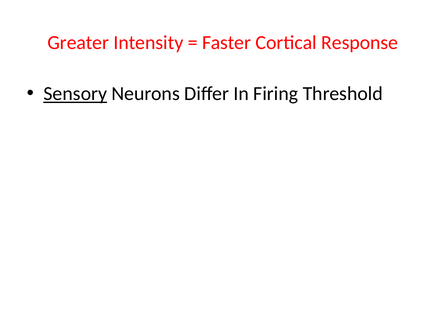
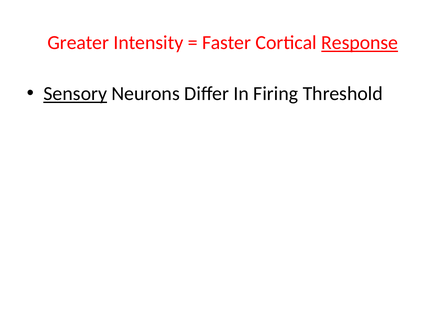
Response underline: none -> present
